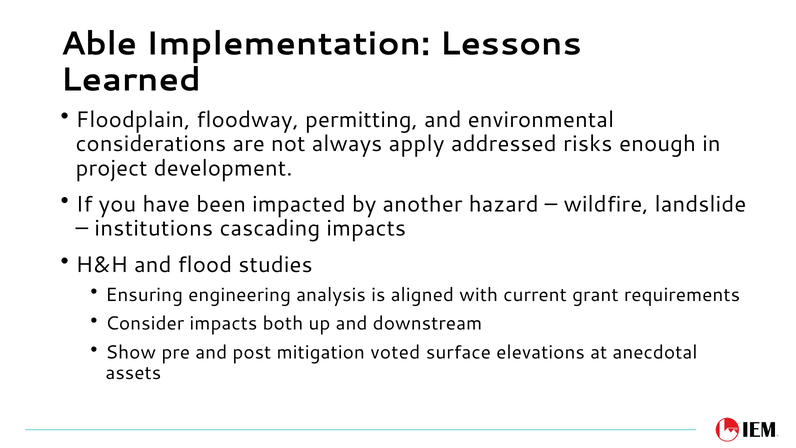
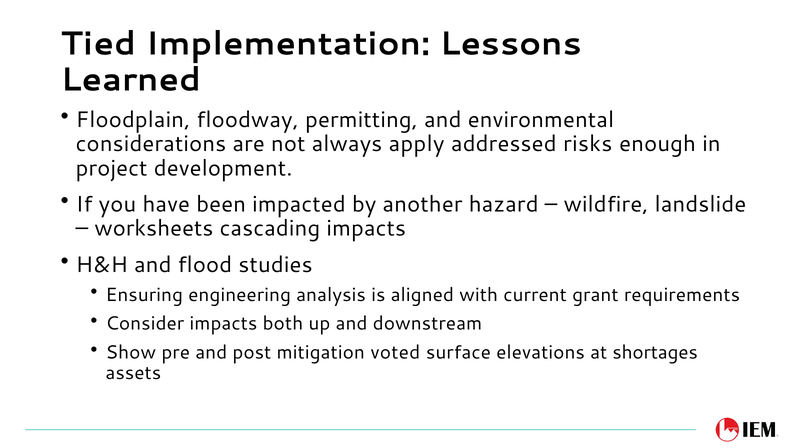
Able: Able -> Tied
institutions: institutions -> worksheets
anecdotal: anecdotal -> shortages
